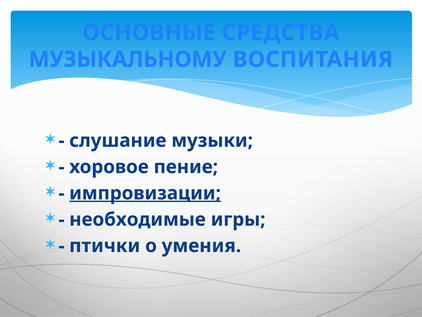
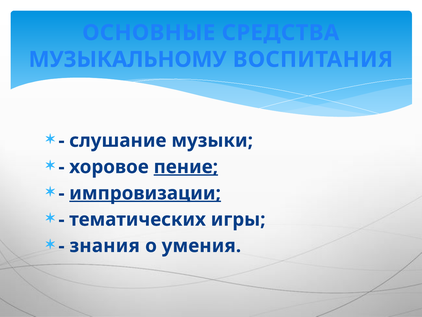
пение underline: none -> present
необходимые: необходимые -> тематических
птички: птички -> знания
